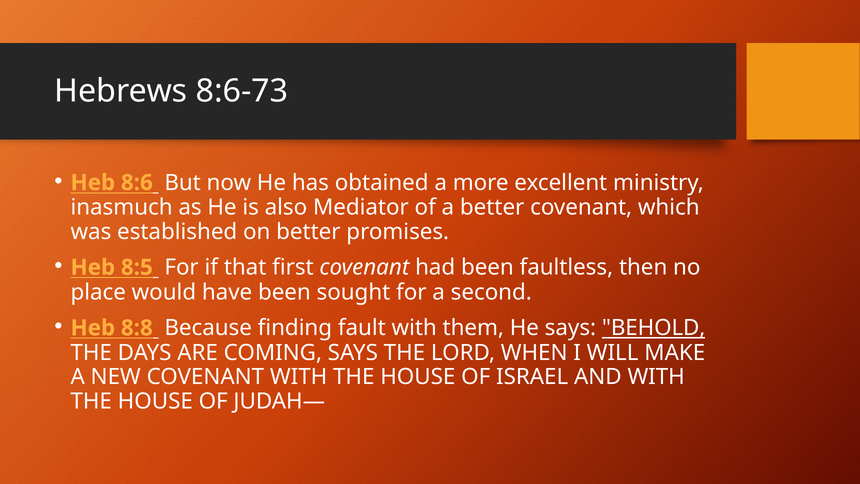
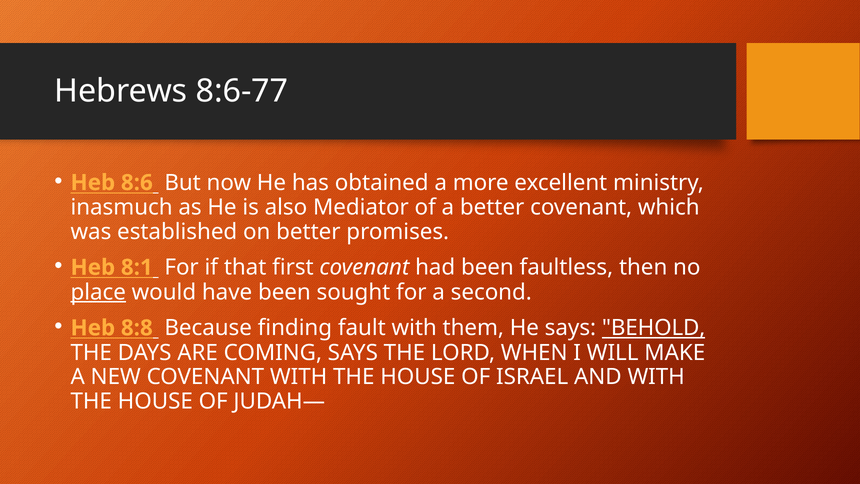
8:6-73: 8:6-73 -> 8:6-77
8:5: 8:5 -> 8:1
place underline: none -> present
